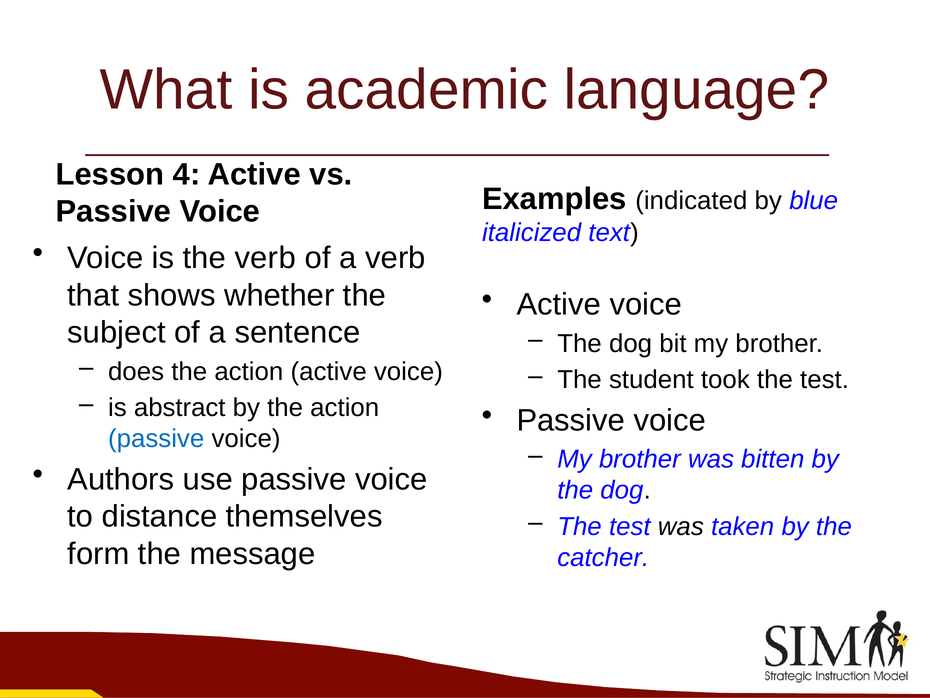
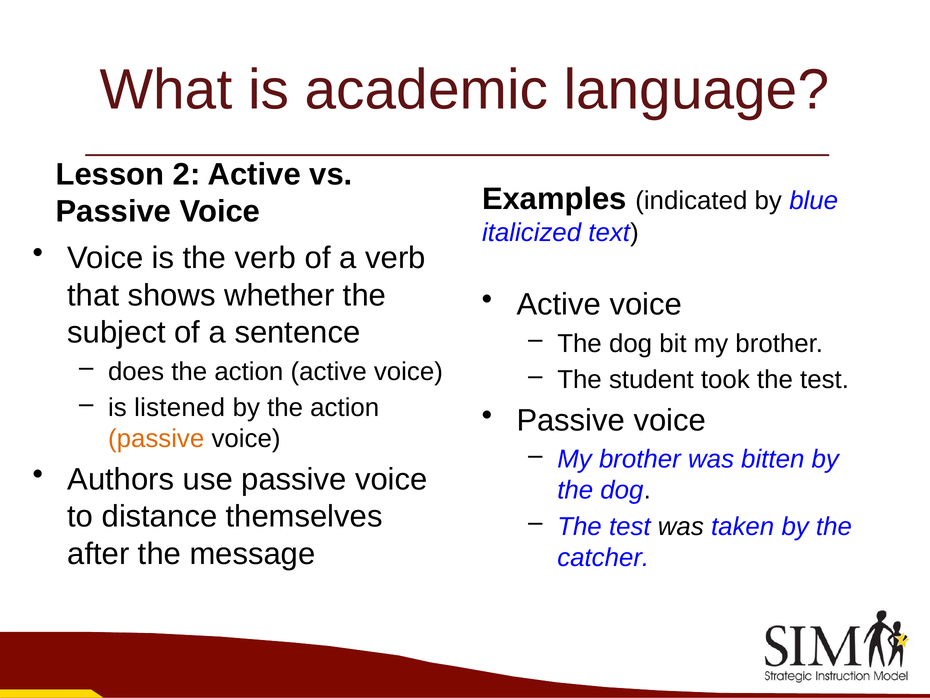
4: 4 -> 2
abstract: abstract -> listened
passive at (156, 438) colour: blue -> orange
form: form -> after
